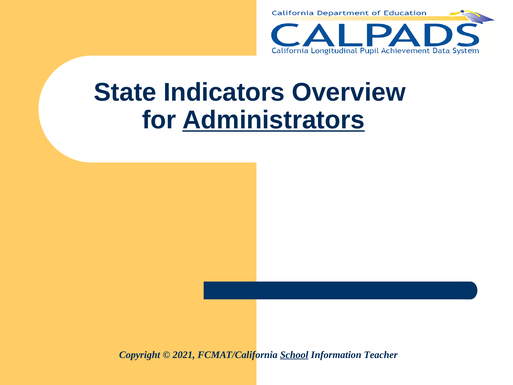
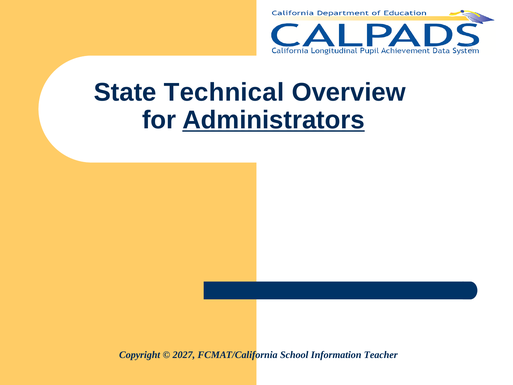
Indicators: Indicators -> Technical
2021: 2021 -> 2027
School underline: present -> none
